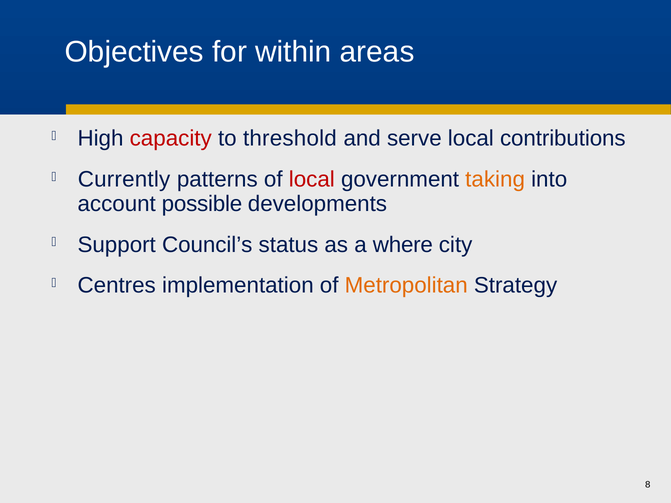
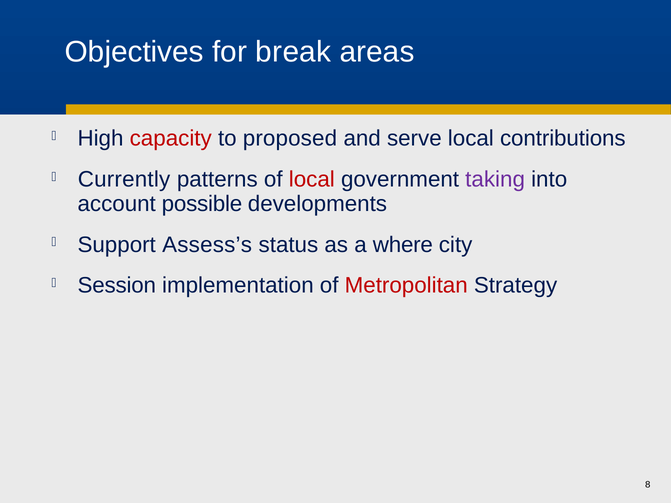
within: within -> break
threshold: threshold -> proposed
taking colour: orange -> purple
Council’s: Council’s -> Assess’s
Centres: Centres -> Session
Metropolitan colour: orange -> red
